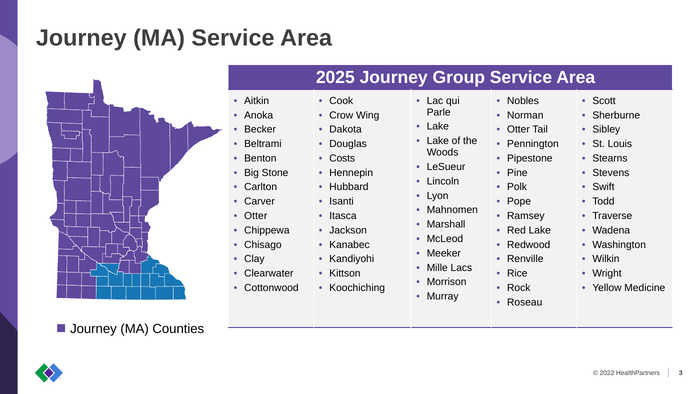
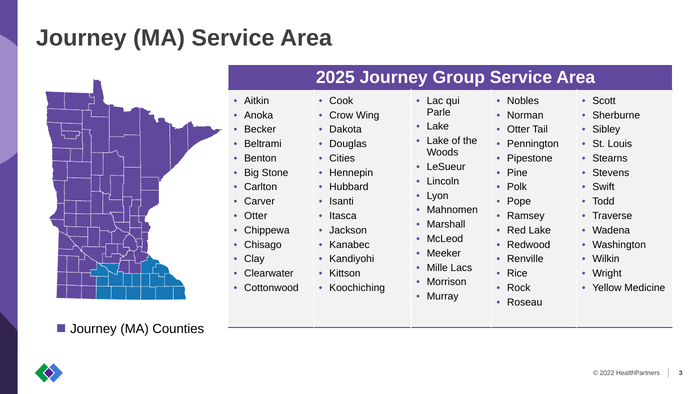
Costs: Costs -> Cities
